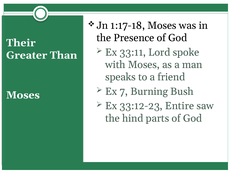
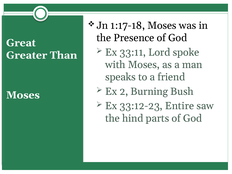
Their: Their -> Great
7: 7 -> 2
